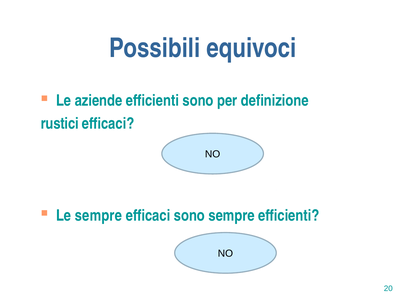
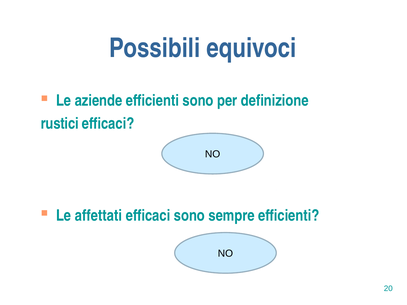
Le sempre: sempre -> affettati
